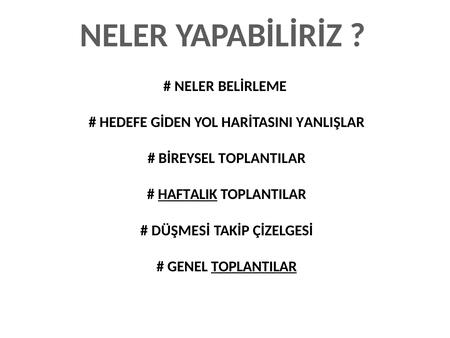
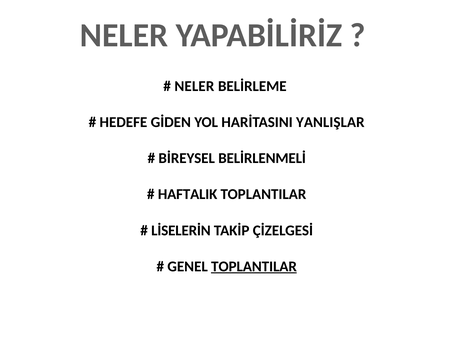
BİREYSEL TOPLANTILAR: TOPLANTILAR -> BELİRLENMELİ
HAFTALIK underline: present -> none
DÜŞMESİ: DÜŞMESİ -> LİSELERİN
